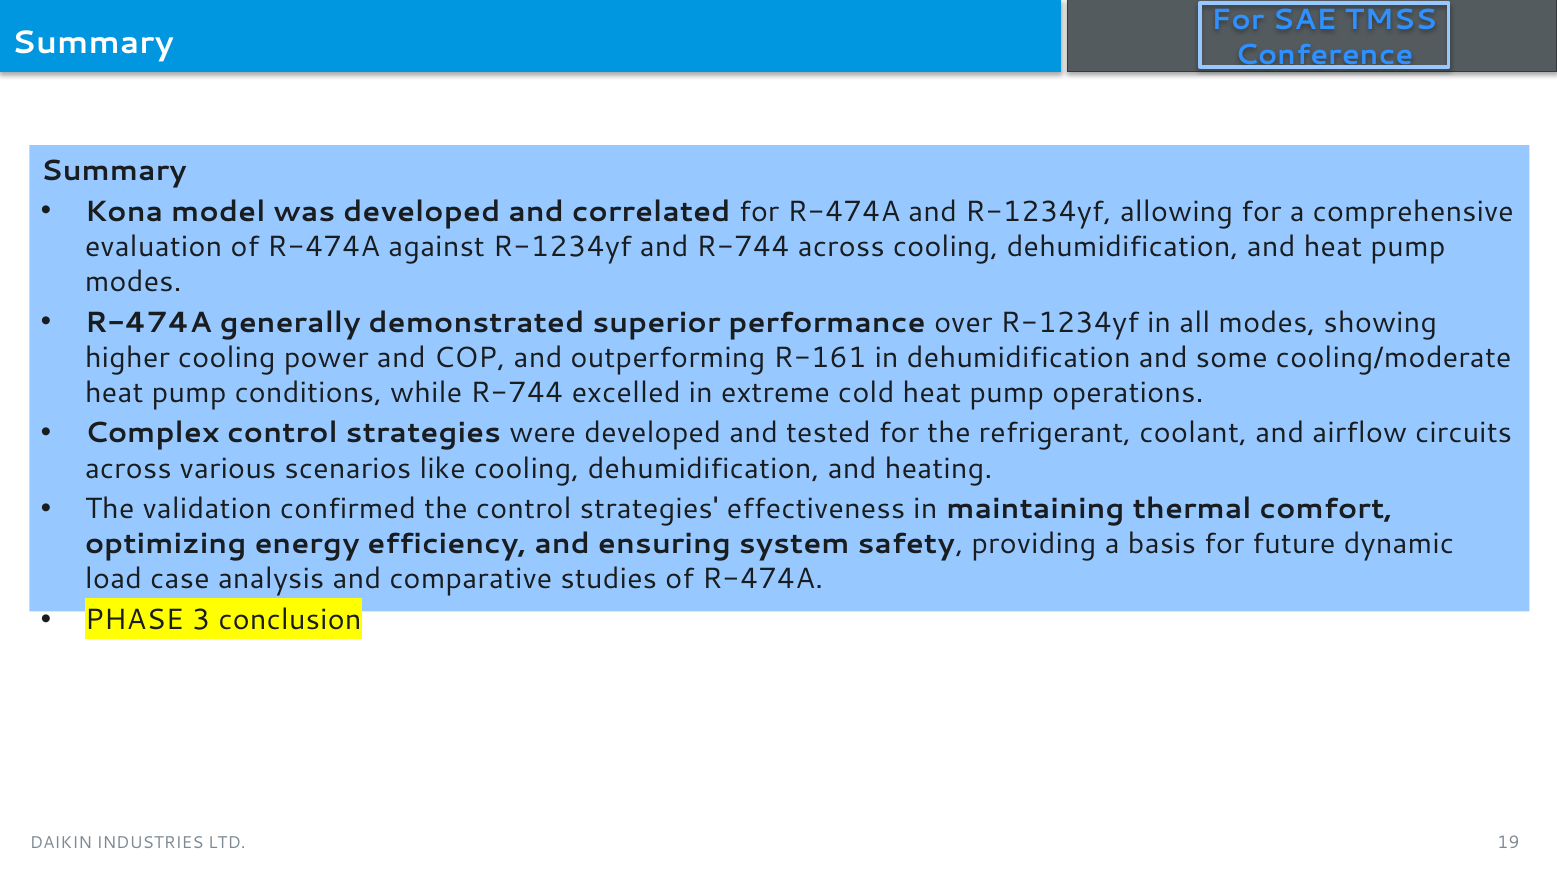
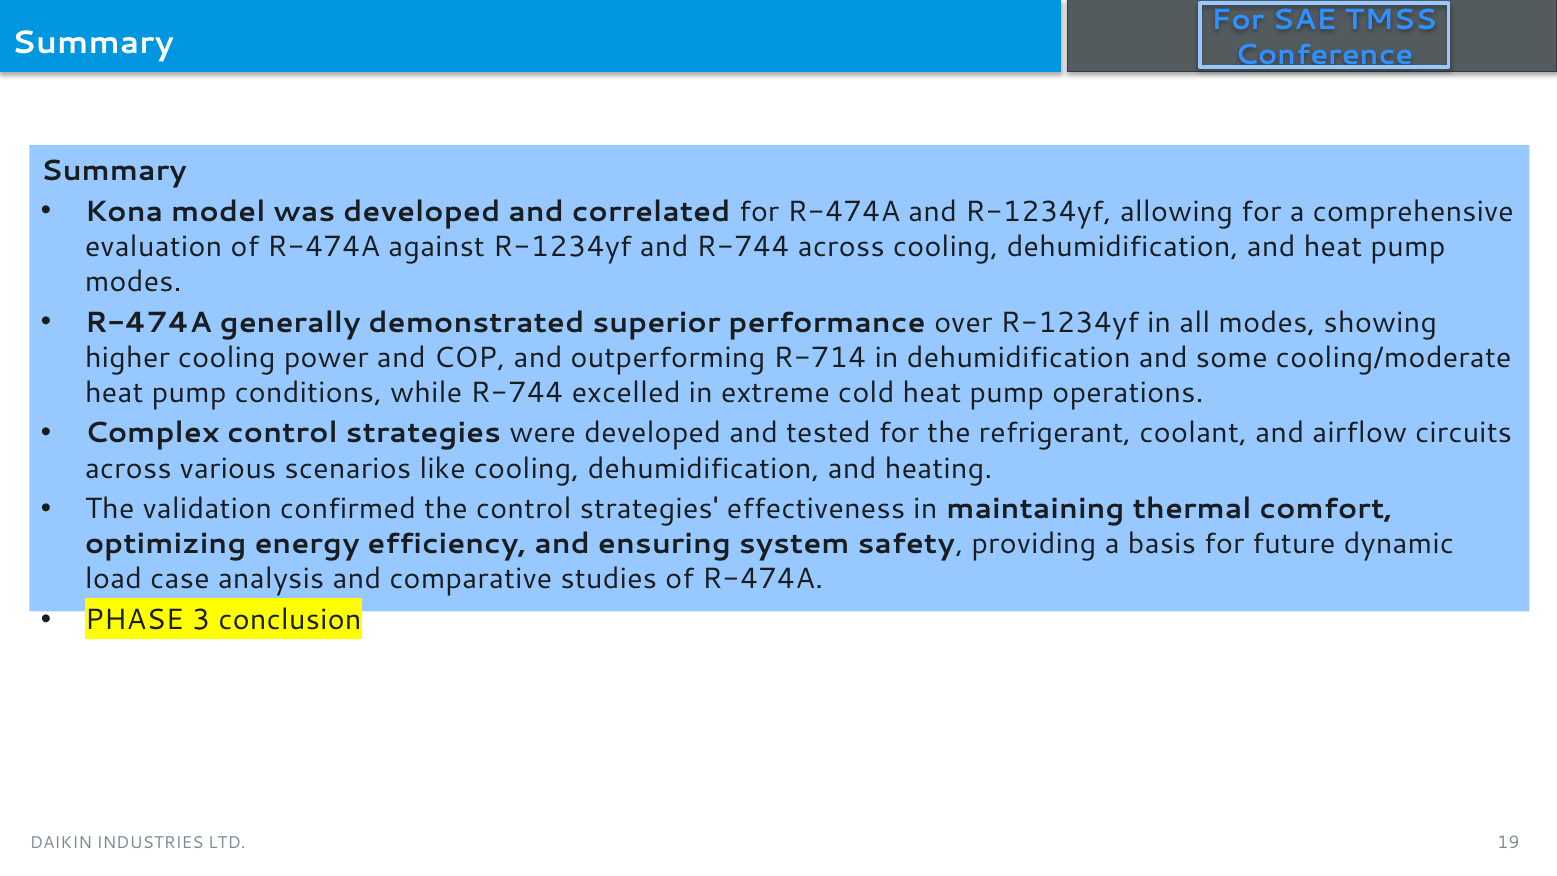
R-161: R-161 -> R-714
